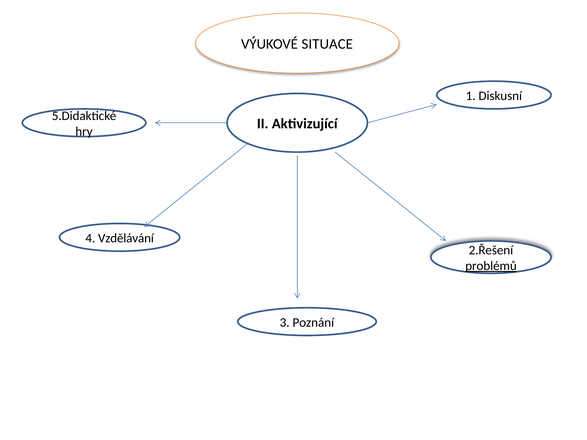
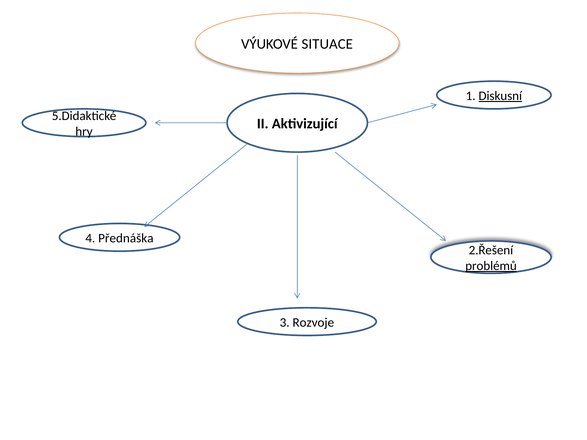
Diskusní underline: none -> present
Vzdělávání: Vzdělávání -> Přednáška
Poznání: Poznání -> Rozvoje
